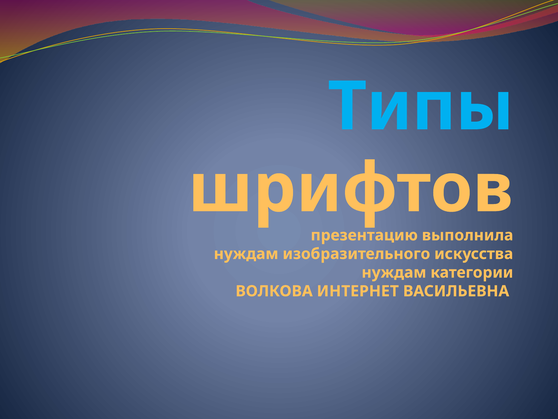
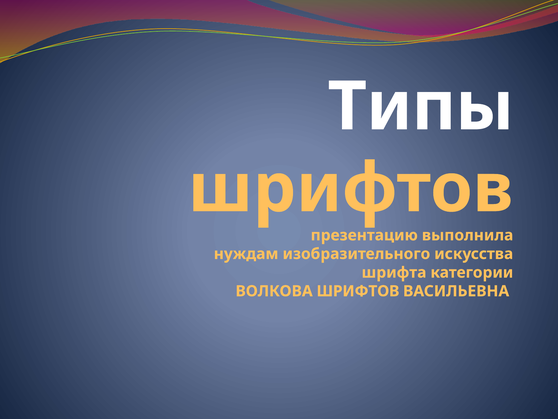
Типы colour: light blue -> white
нуждам at (394, 272): нуждам -> шрифта
ВОЛКОВА ИНТЕРНЕТ: ИНТЕРНЕТ -> ШРИФТОВ
